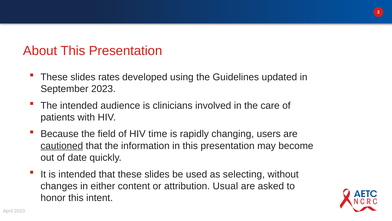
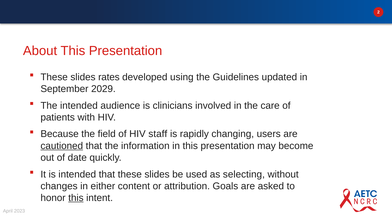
September 2023: 2023 -> 2029
time: time -> staff
Usual: Usual -> Goals
this at (76, 197) underline: none -> present
